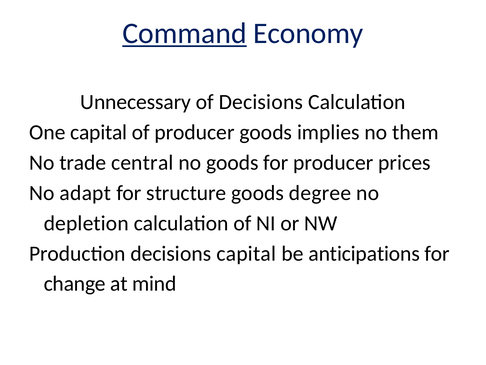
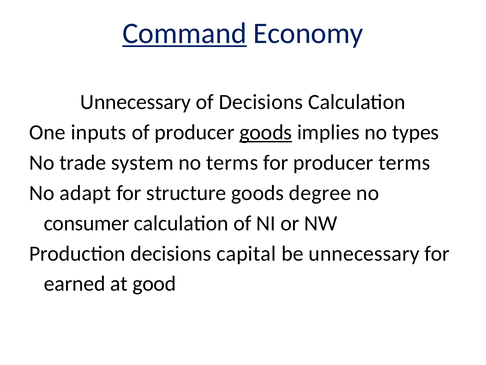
One capital: capital -> inputs
goods at (266, 132) underline: none -> present
them: them -> types
central: central -> system
no goods: goods -> terms
producer prices: prices -> terms
depletion: depletion -> consumer
be anticipations: anticipations -> unnecessary
change: change -> earned
mind: mind -> good
